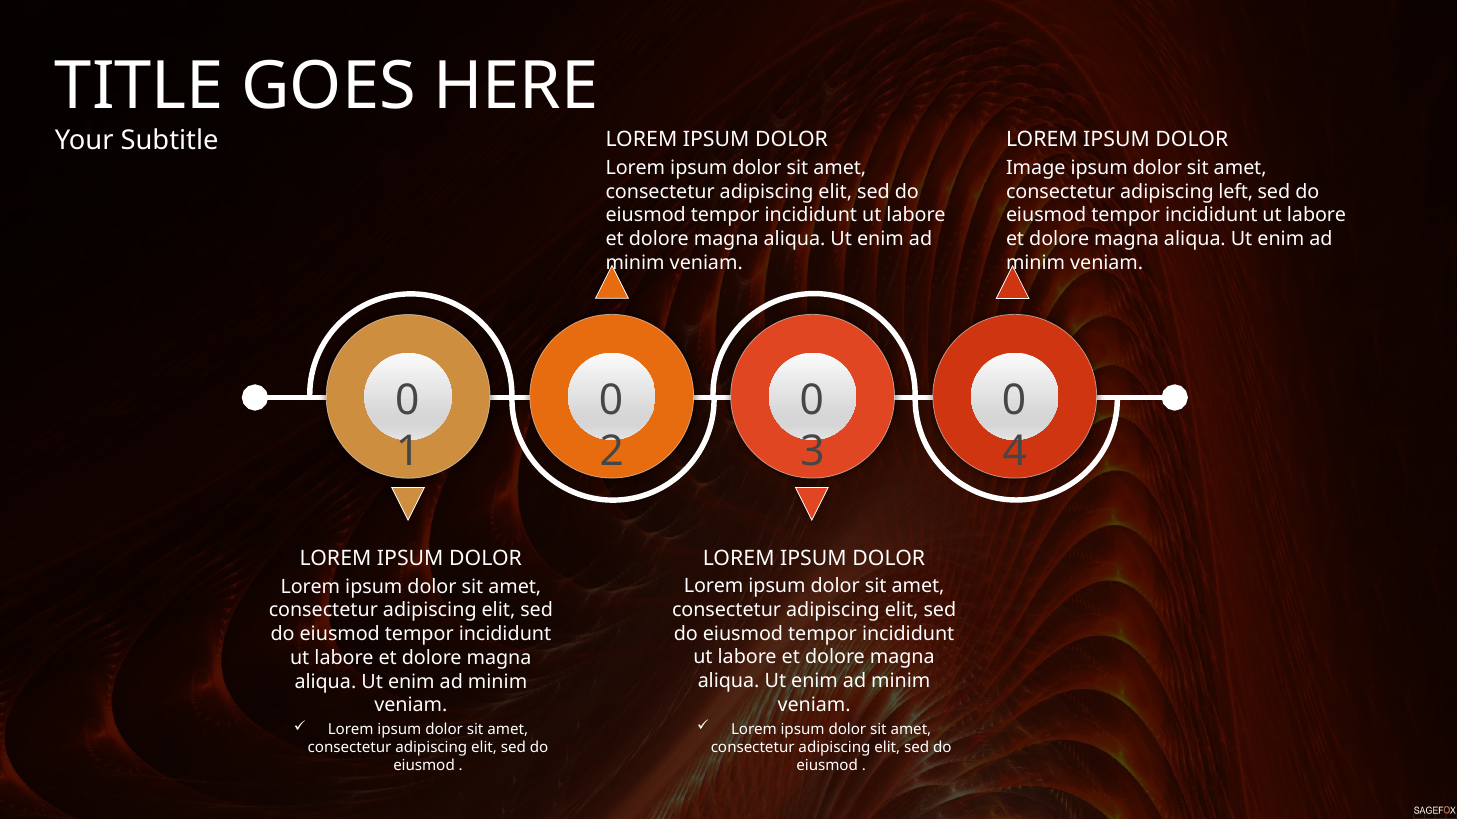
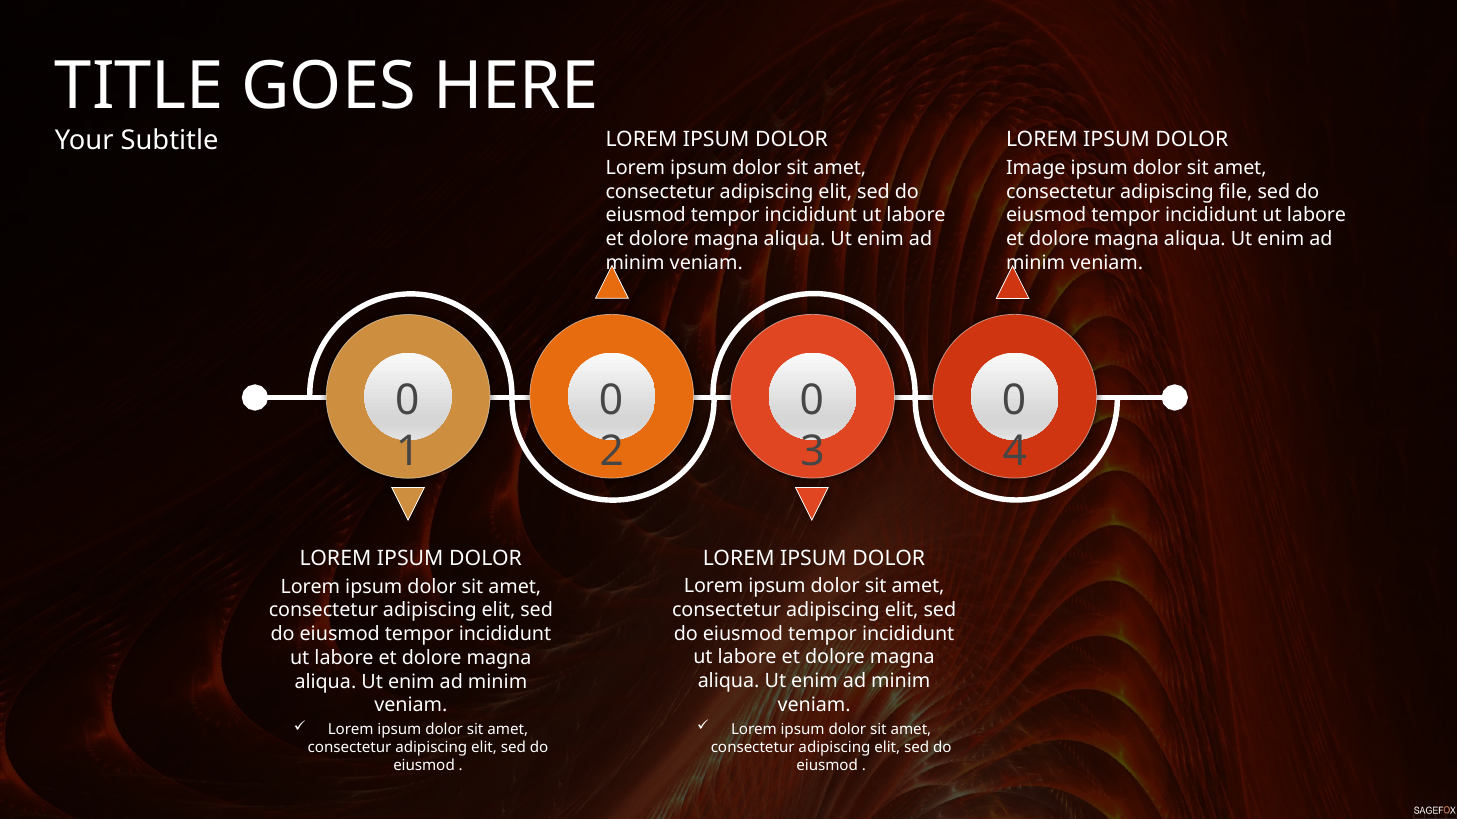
left: left -> file
